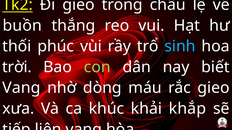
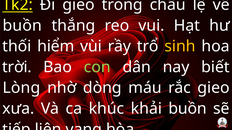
phúc: phúc -> hiểm
sinh colour: light blue -> yellow
Vang at (21, 88): Vang -> Lòng
khải khắp: khắp -> buồn
